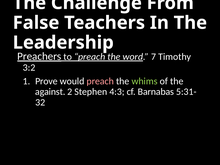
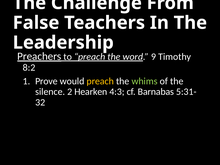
7: 7 -> 9
3:2: 3:2 -> 8:2
preach at (100, 81) colour: pink -> yellow
against: against -> silence
Stephen: Stephen -> Hearken
